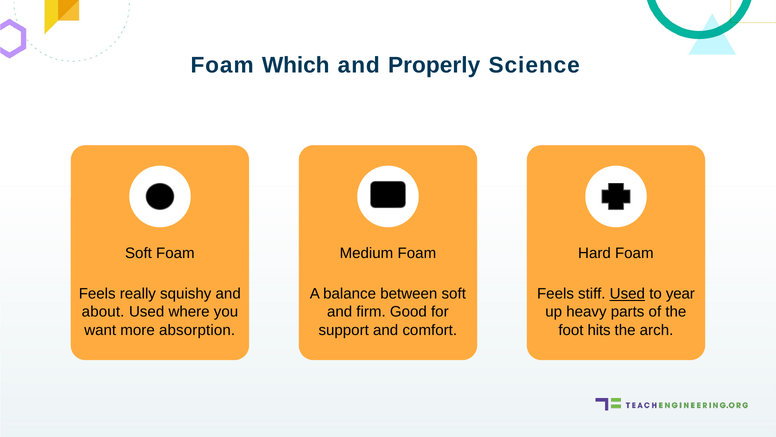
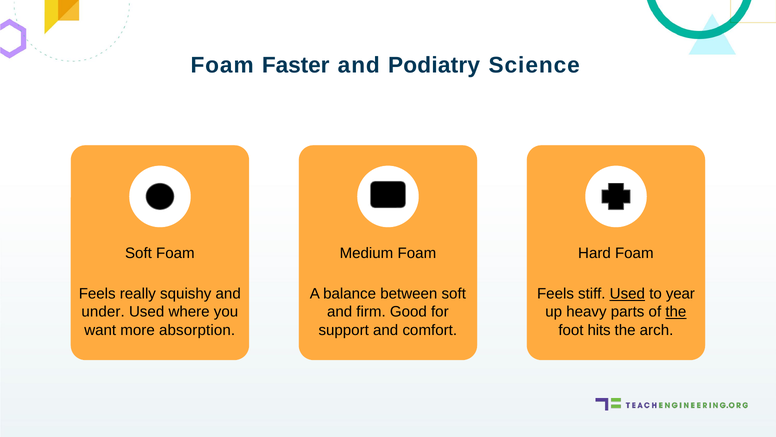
Which: Which -> Faster
Properly: Properly -> Podiatry
about: about -> under
the at (676, 312) underline: none -> present
